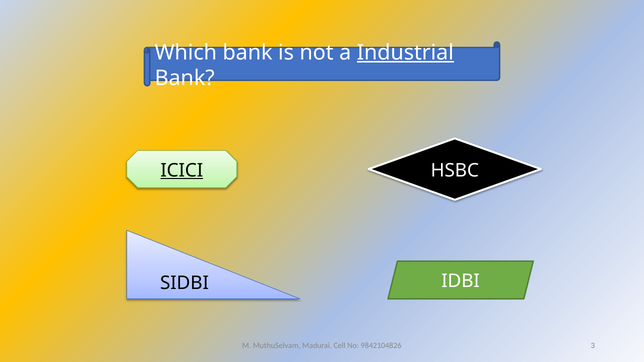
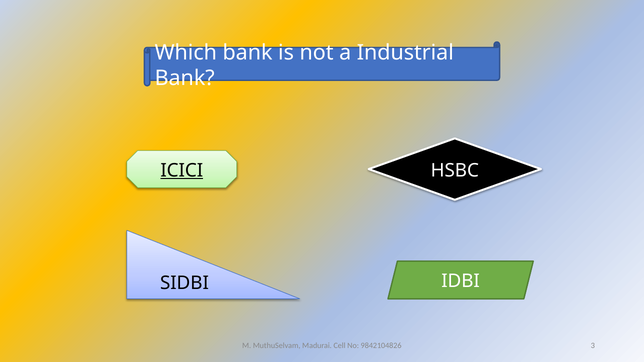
Industrial underline: present -> none
